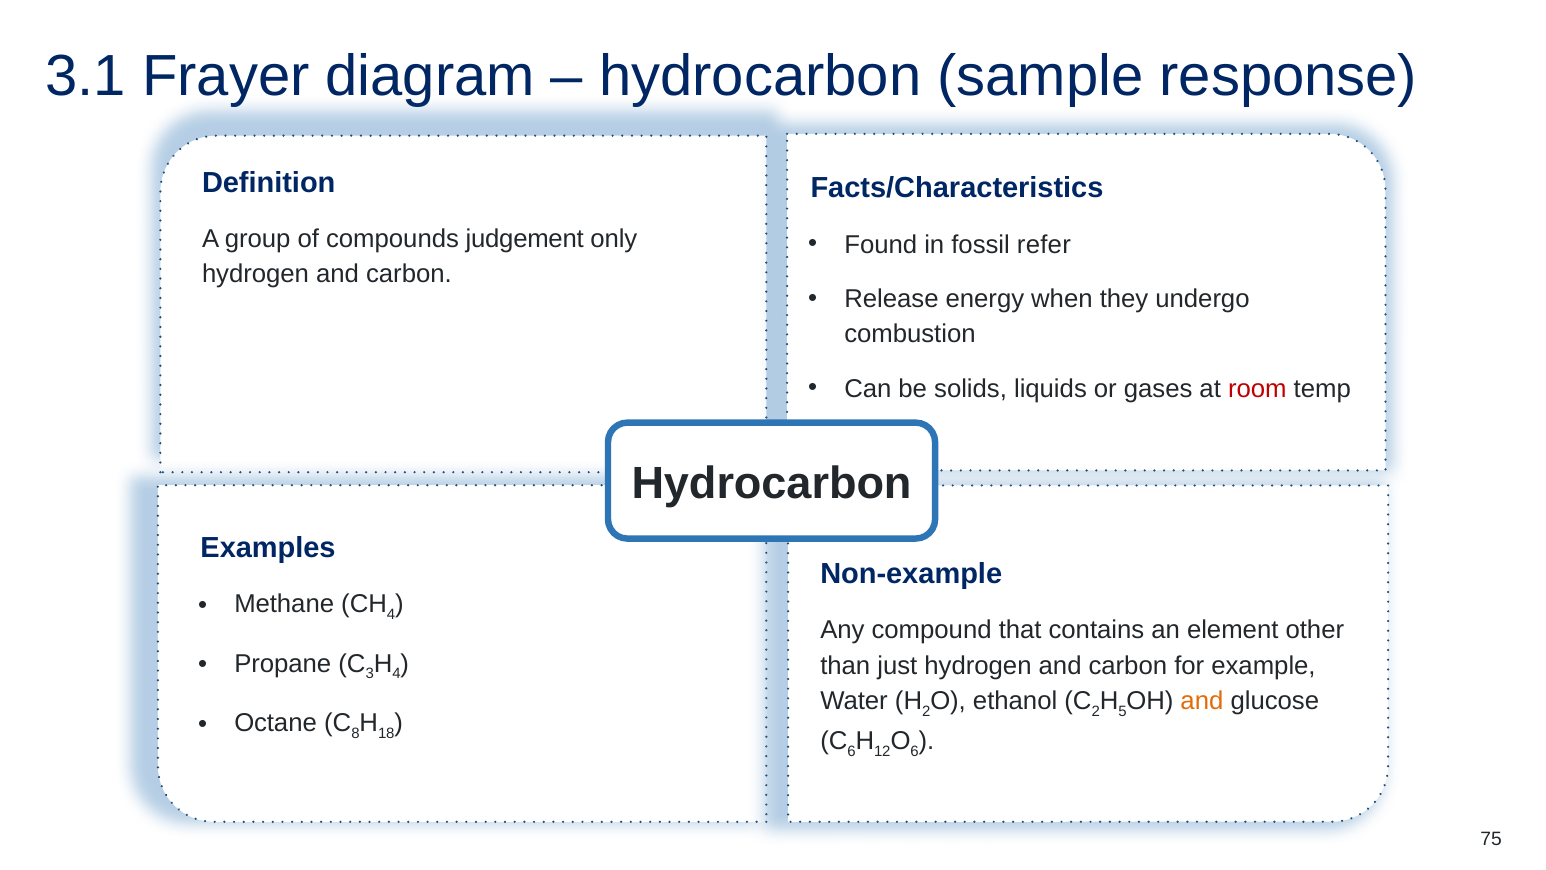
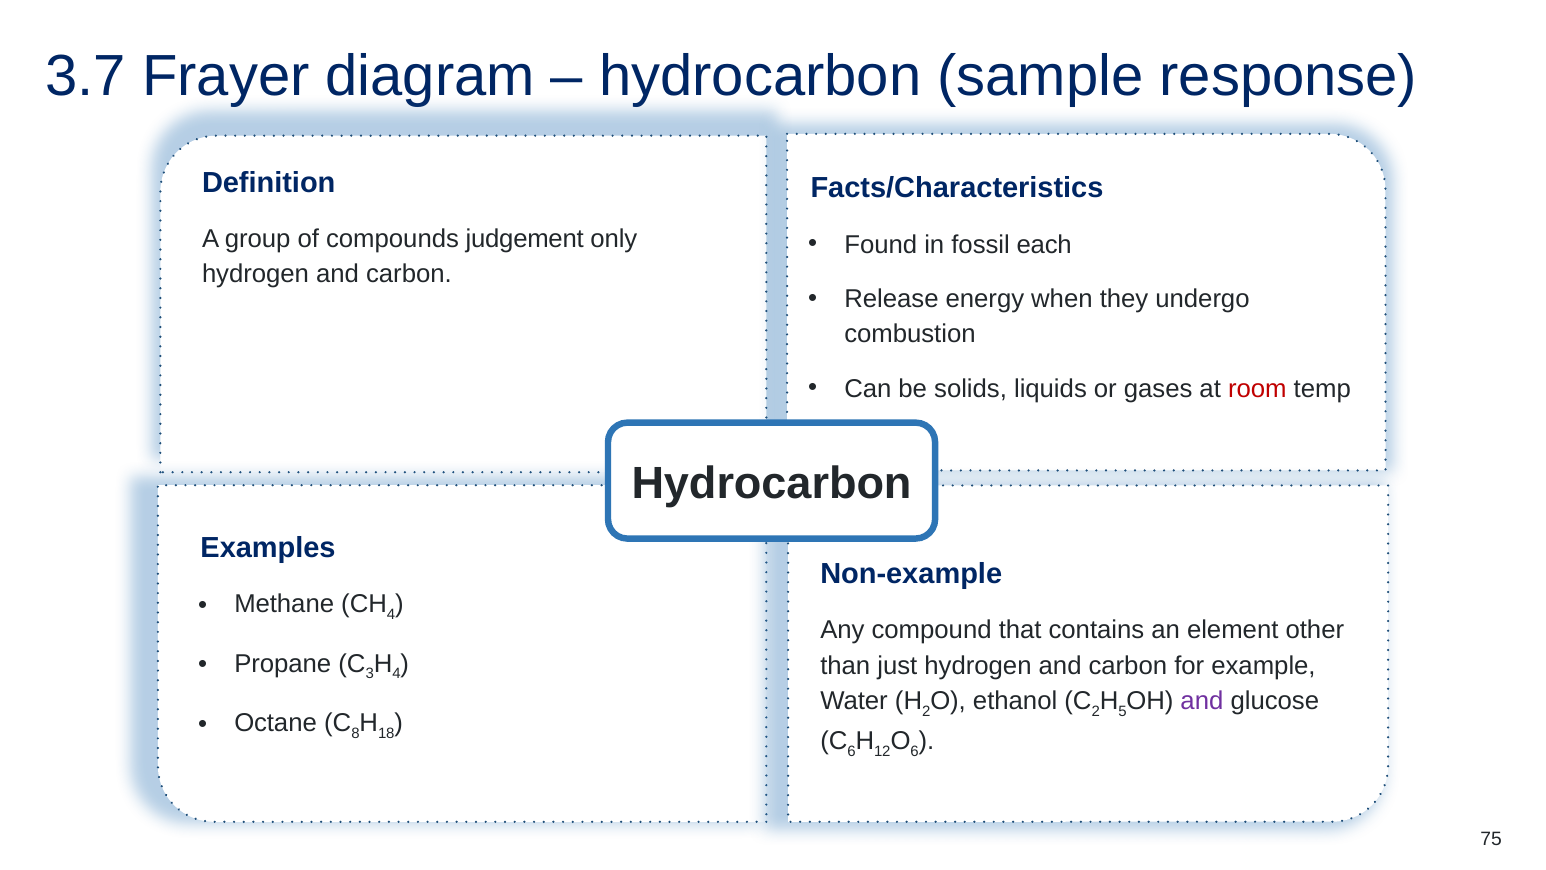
3.1: 3.1 -> 3.7
refer: refer -> each
and at (1202, 701) colour: orange -> purple
